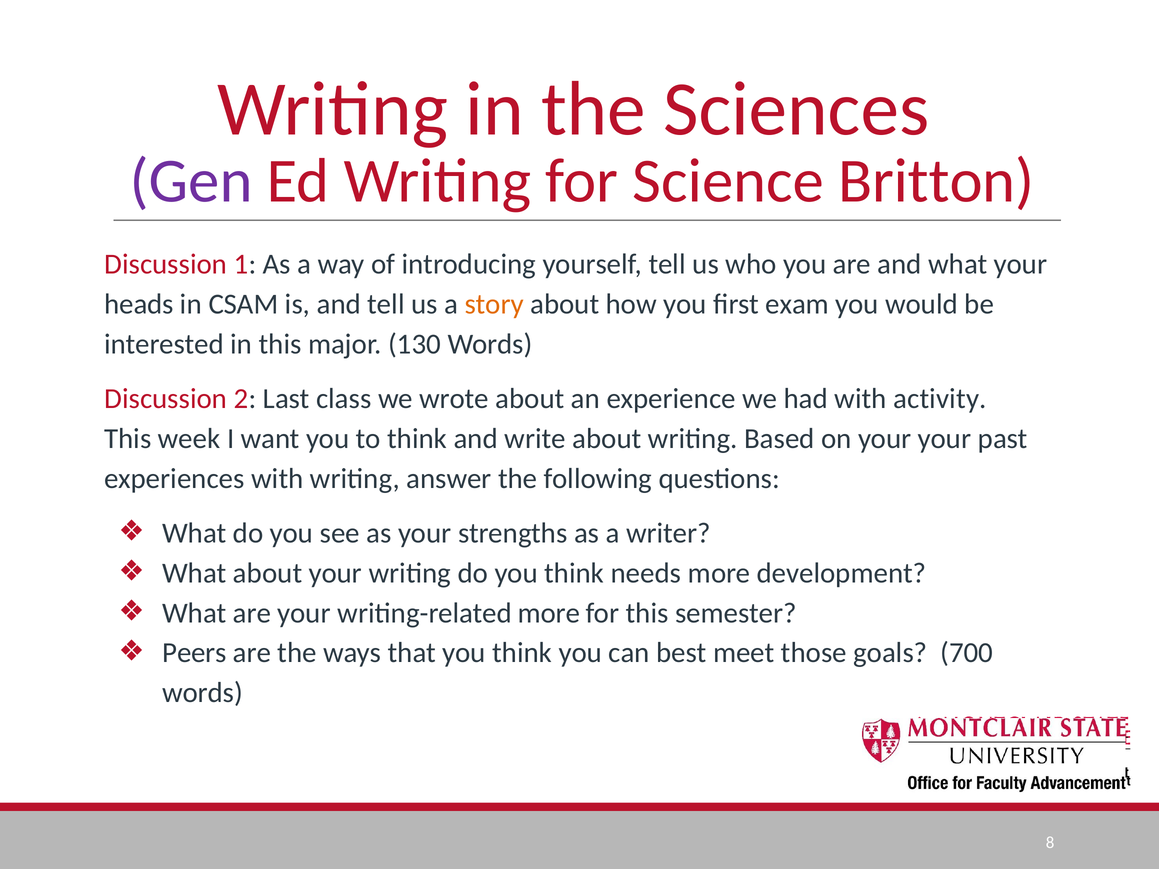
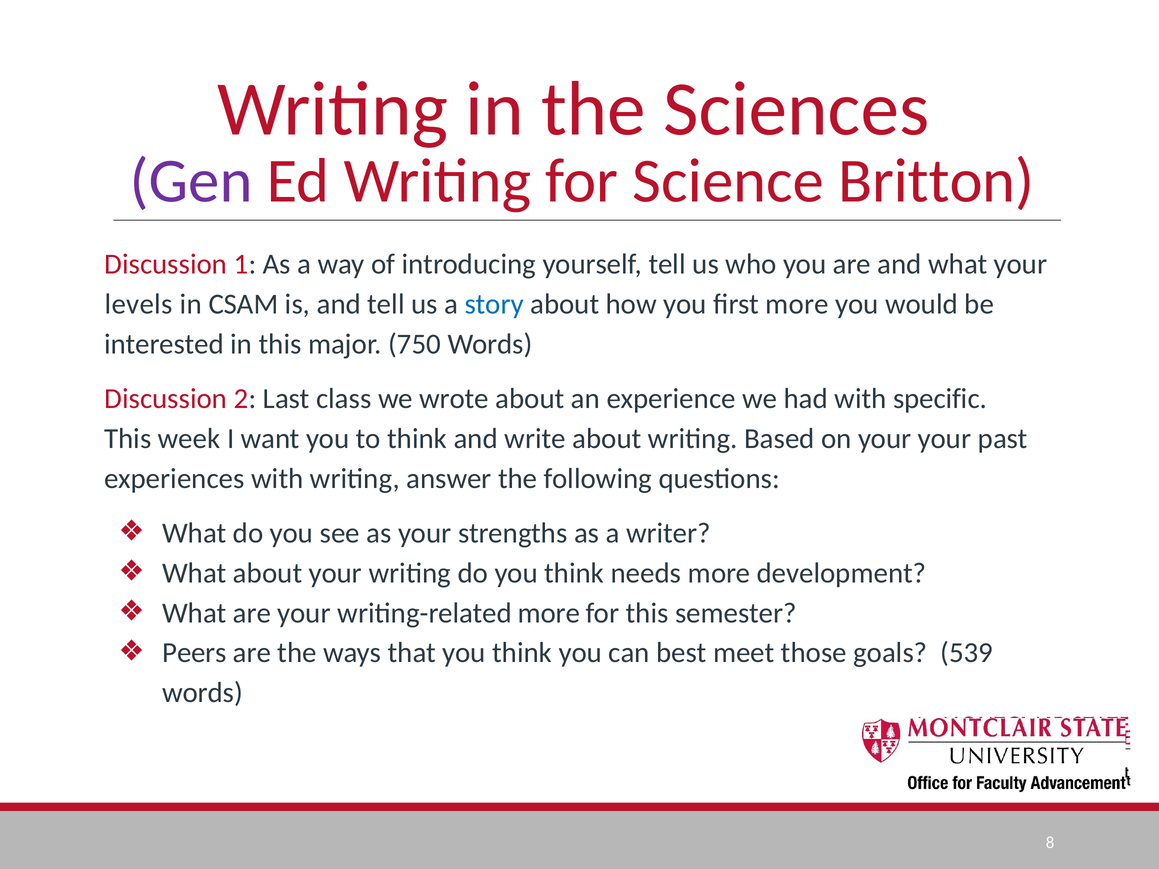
heads: heads -> levels
story colour: orange -> blue
first exam: exam -> more
130: 130 -> 750
activity: activity -> specific
700: 700 -> 539
